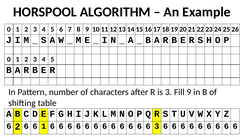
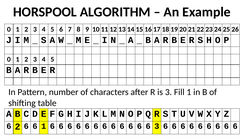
Fill 9: 9 -> 1
